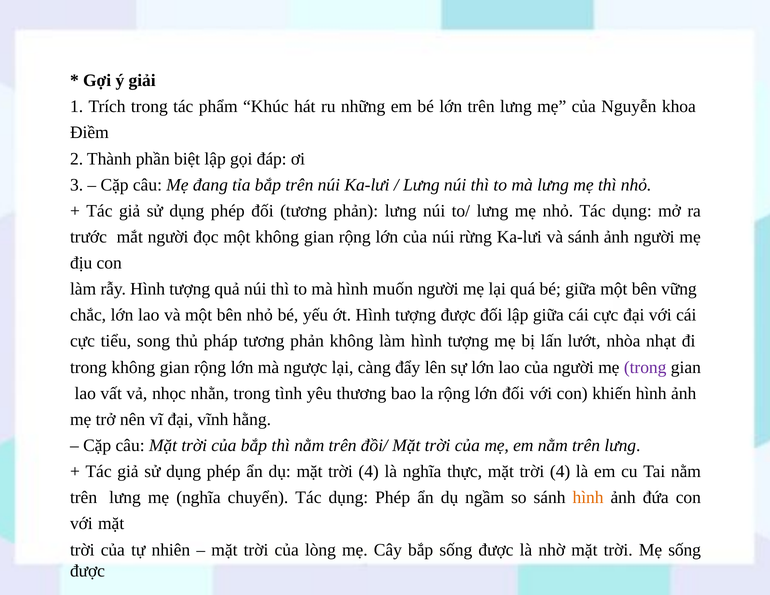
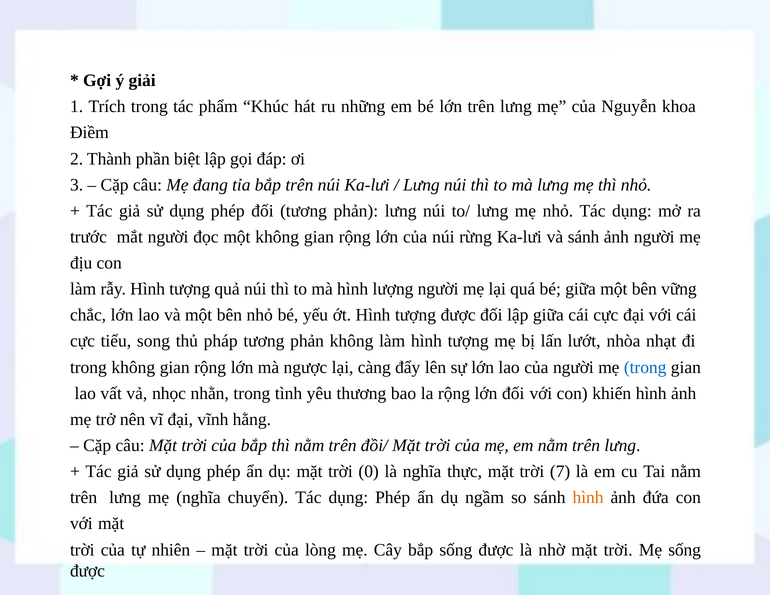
muốn: muốn -> lượng
trong at (645, 367) colour: purple -> blue
dụ mặt trời 4: 4 -> 0
thực mặt trời 4: 4 -> 7
